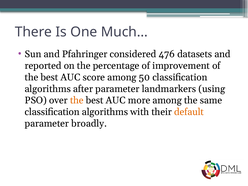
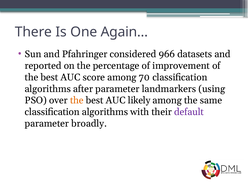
Much…: Much… -> Again…
476: 476 -> 966
50: 50 -> 70
more: more -> likely
default colour: orange -> purple
